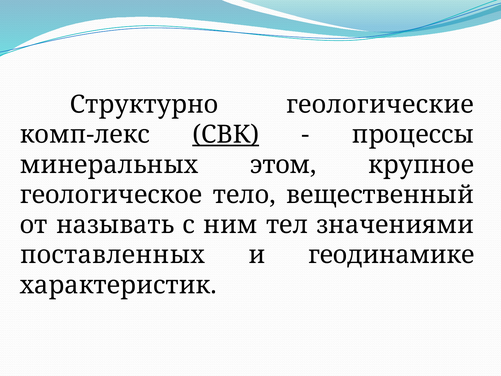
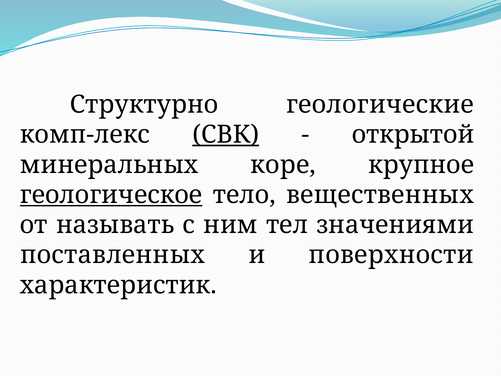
процессы: процессы -> открытой
этом: этом -> коре
геологическое underline: none -> present
вещественный: вещественный -> вещественных
геодинамике: геодинамике -> поверхности
